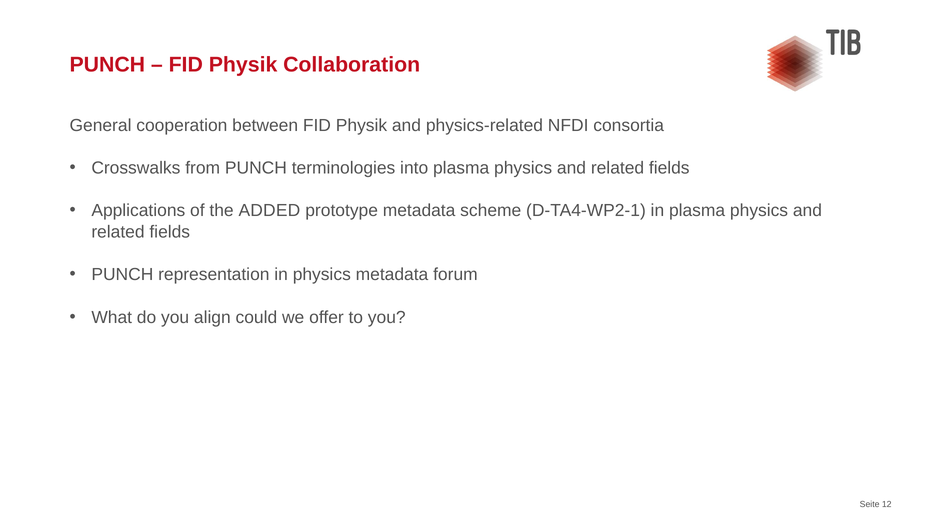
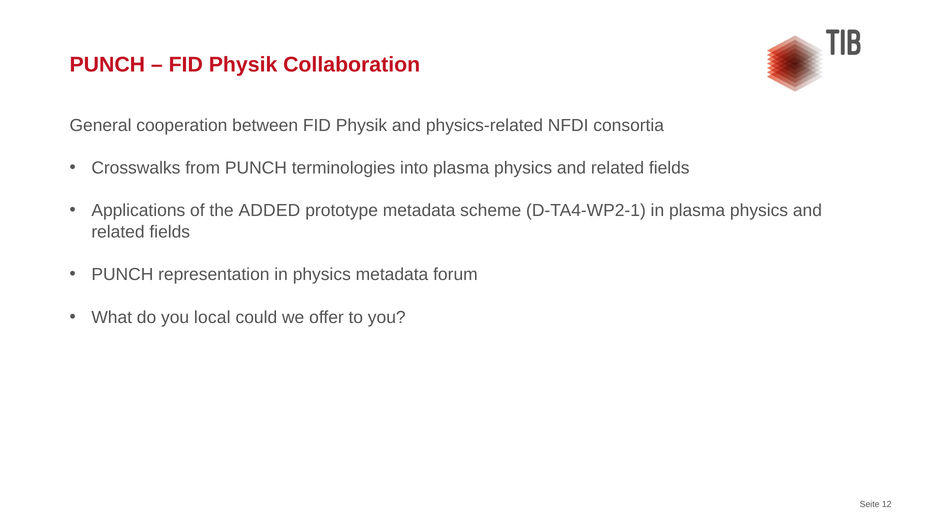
align: align -> local
